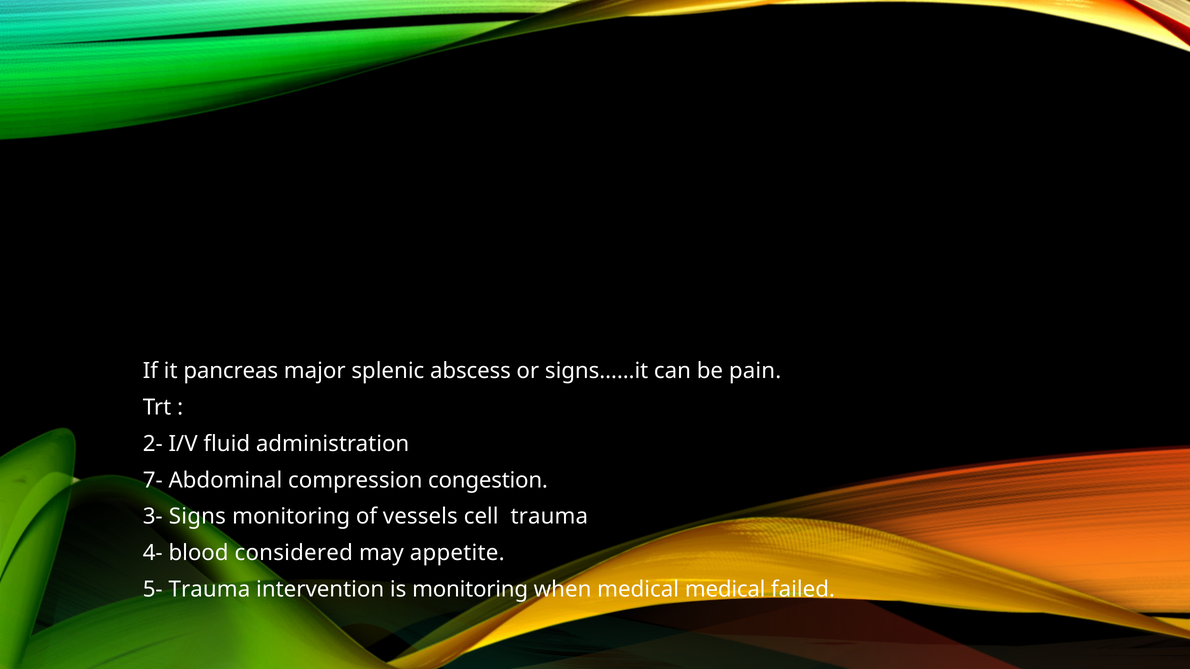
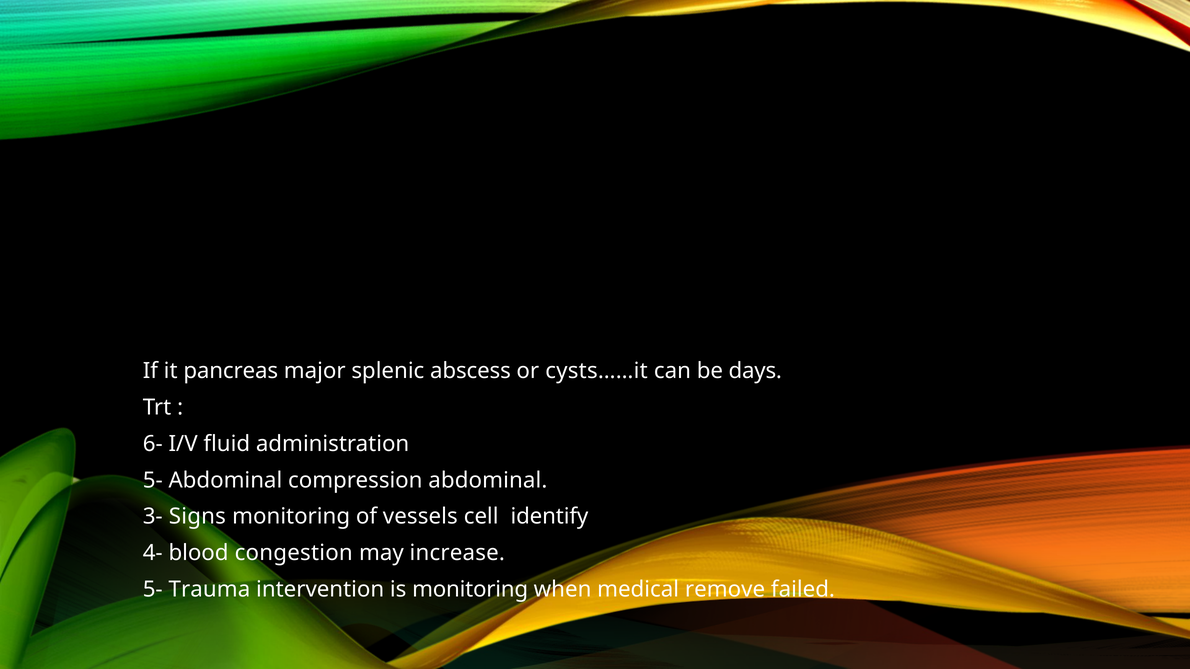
signs……it: signs……it -> cysts……it
pain: pain -> days
2-: 2- -> 6-
7- at (153, 480): 7- -> 5-
compression congestion: congestion -> abdominal
cell trauma: trauma -> identify
considered: considered -> congestion
appetite: appetite -> increase
medical medical: medical -> remove
